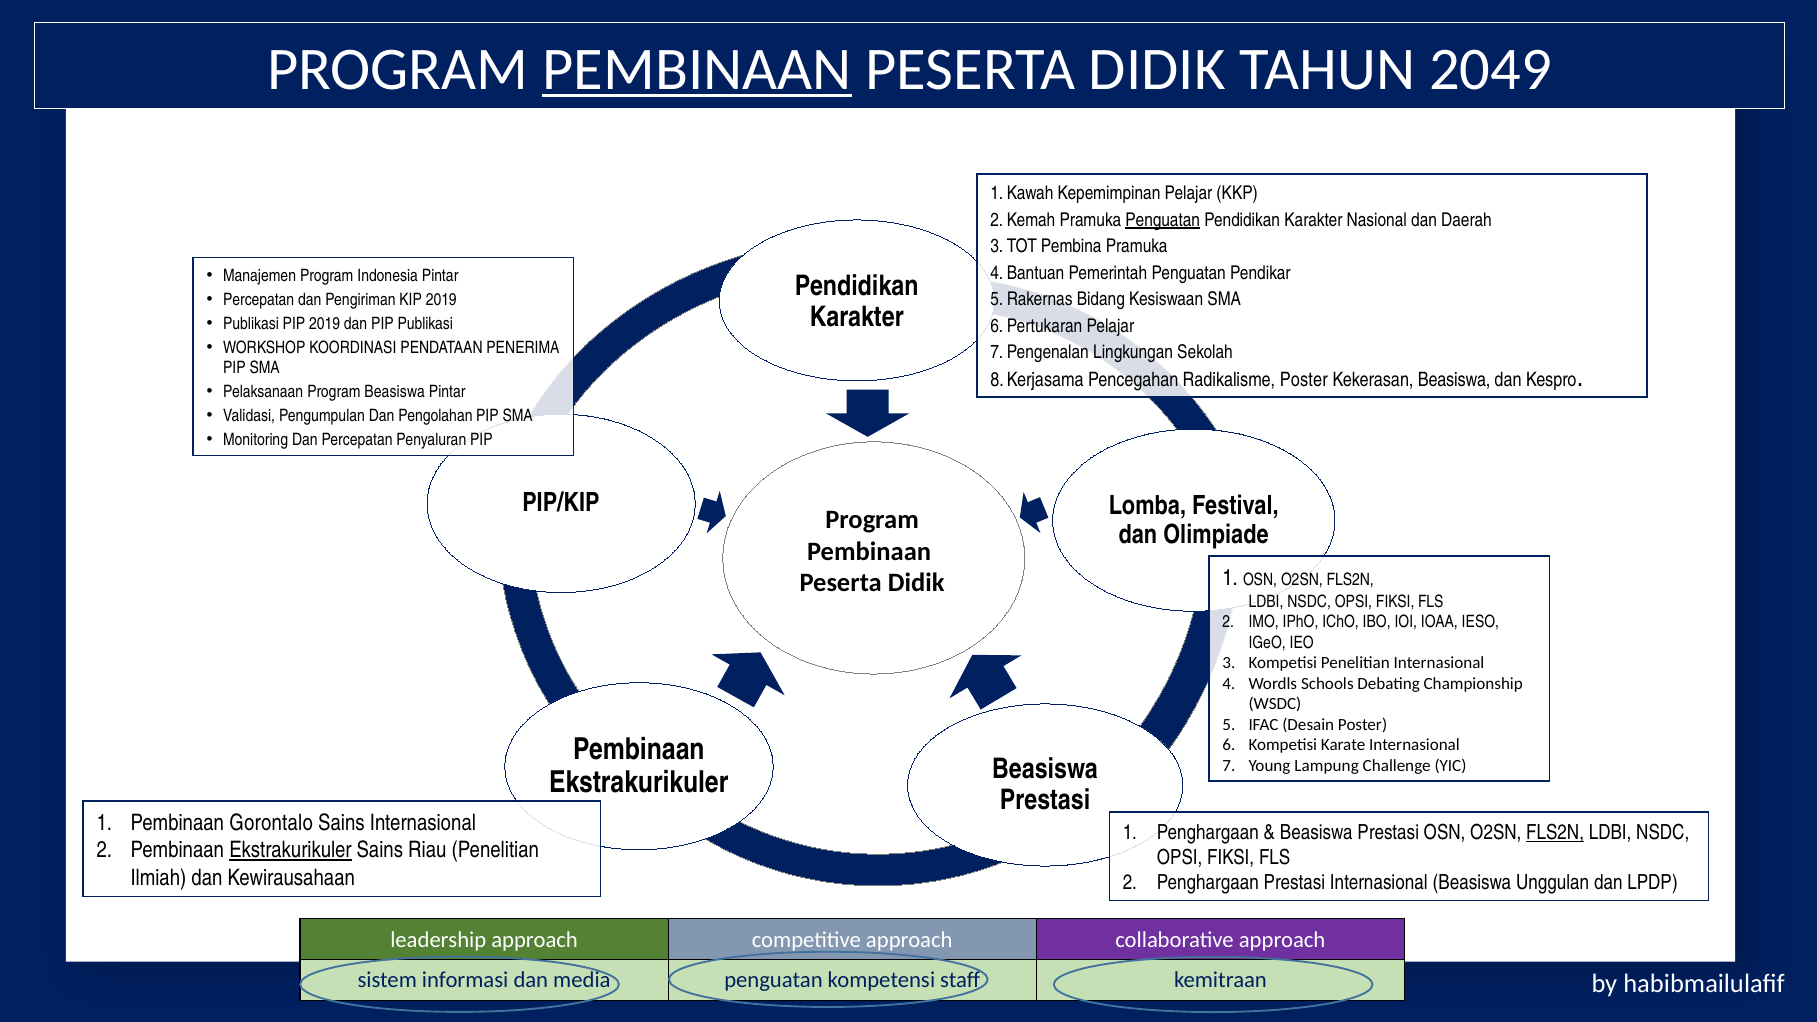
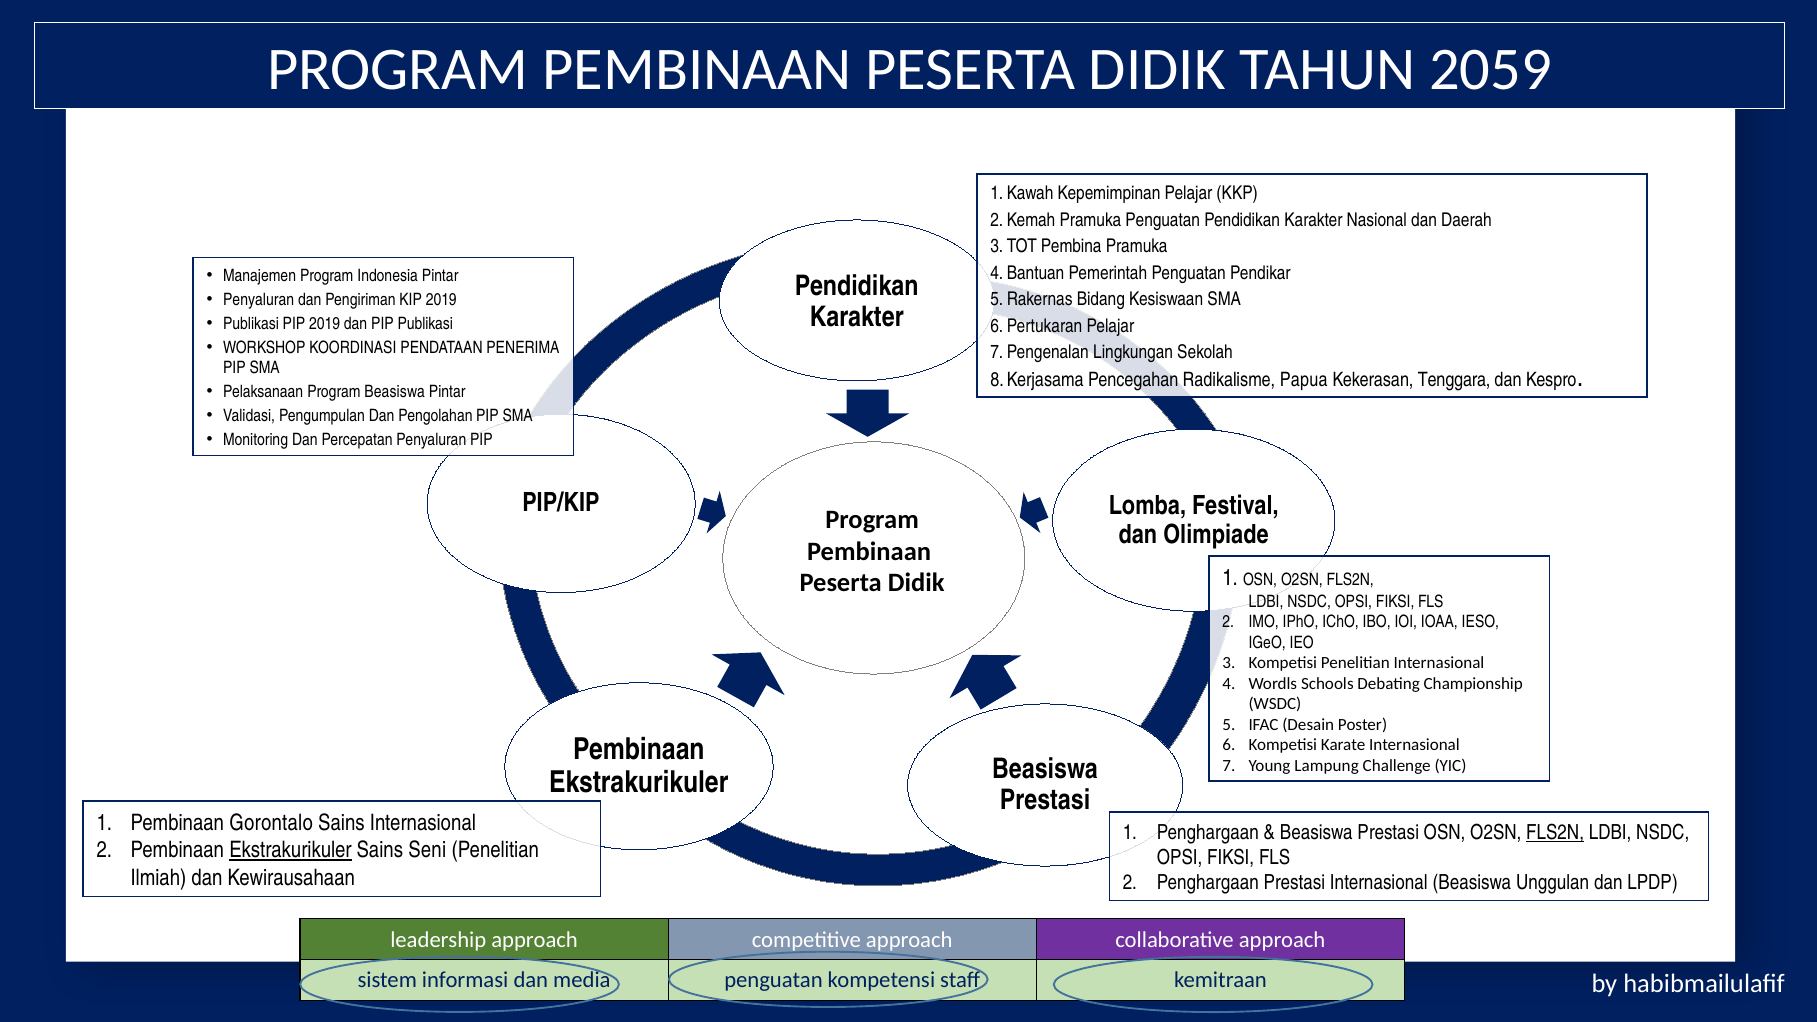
PEMBINAAN at (697, 69) underline: present -> none
2049: 2049 -> 2059
Penguatan at (1163, 220) underline: present -> none
Percepatan at (259, 300): Percepatan -> Penyaluran
Radikalisme Poster: Poster -> Papua
Kekerasan Beasiswa: Beasiswa -> Tenggara
Riau: Riau -> Seni
